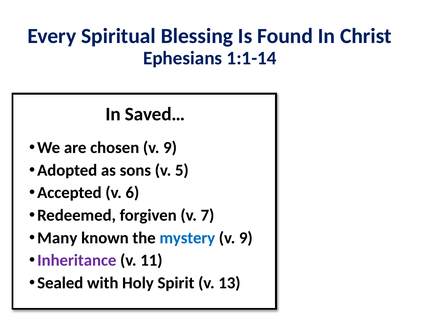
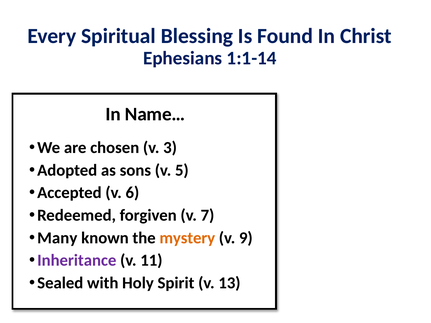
Saved…: Saved… -> Name…
chosen v 9: 9 -> 3
mystery colour: blue -> orange
